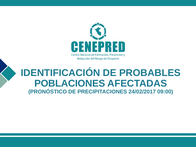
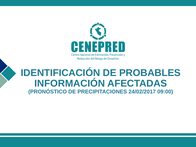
POBLACIONES: POBLACIONES -> INFORMACIÓN
